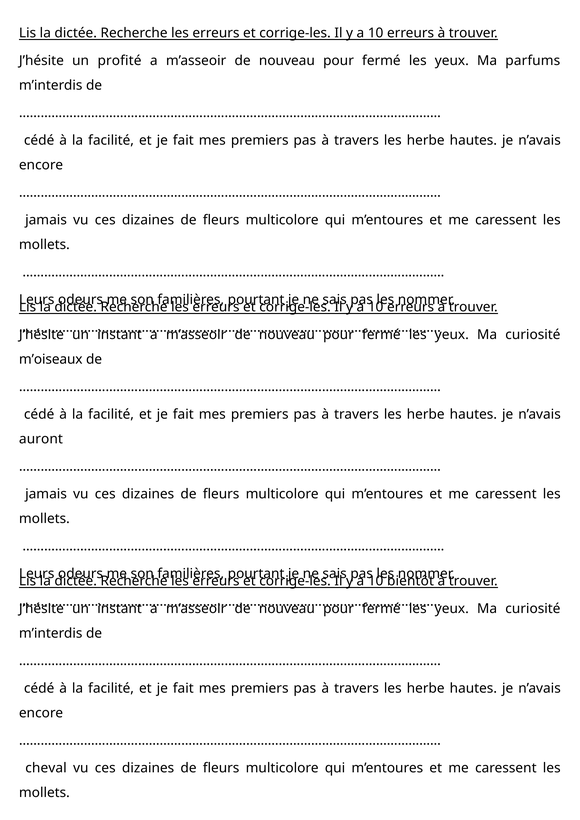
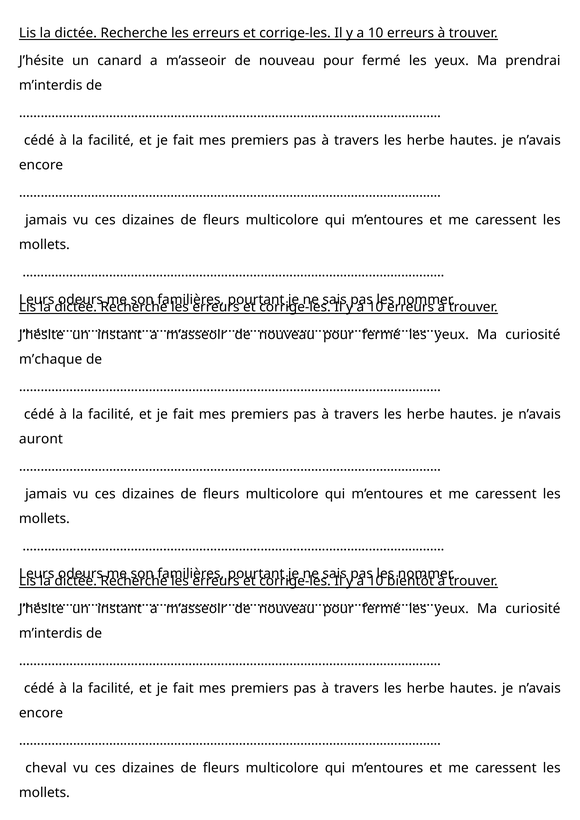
profité: profité -> canard
parfums: parfums -> prendrai
m’oiseaux: m’oiseaux -> m’chaque
